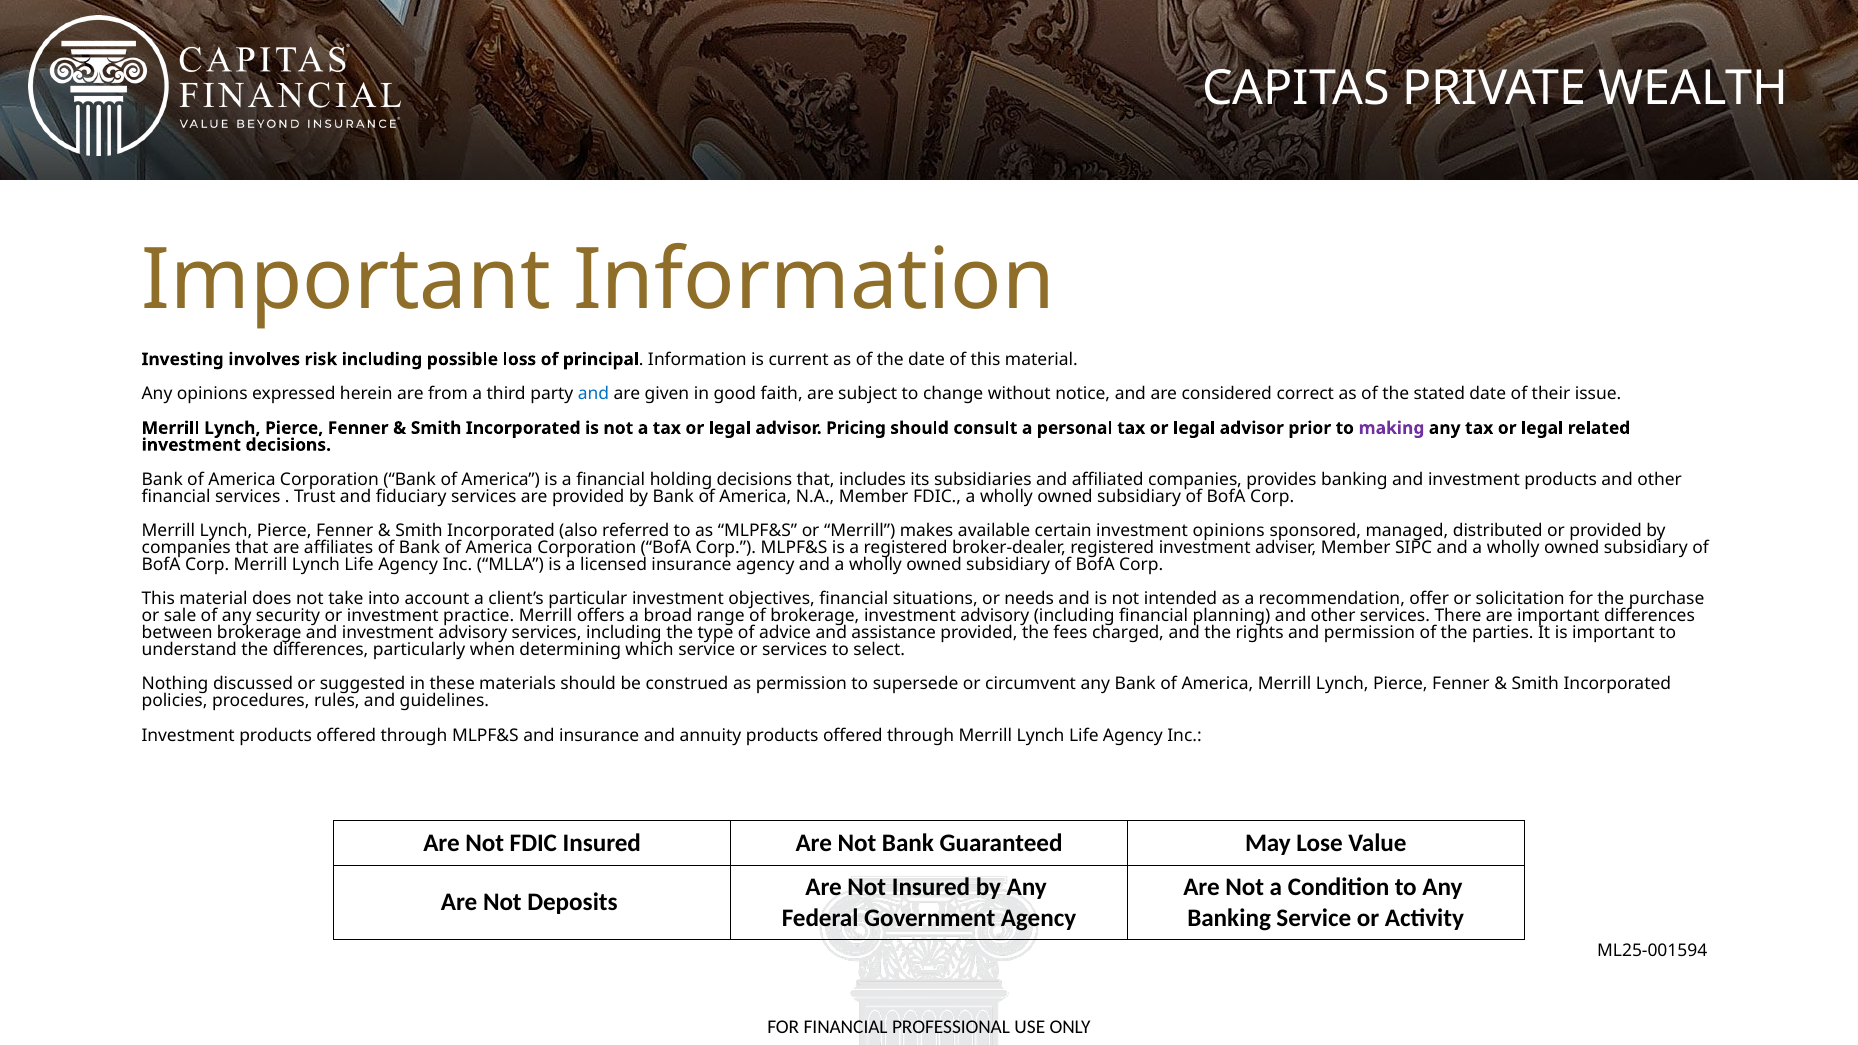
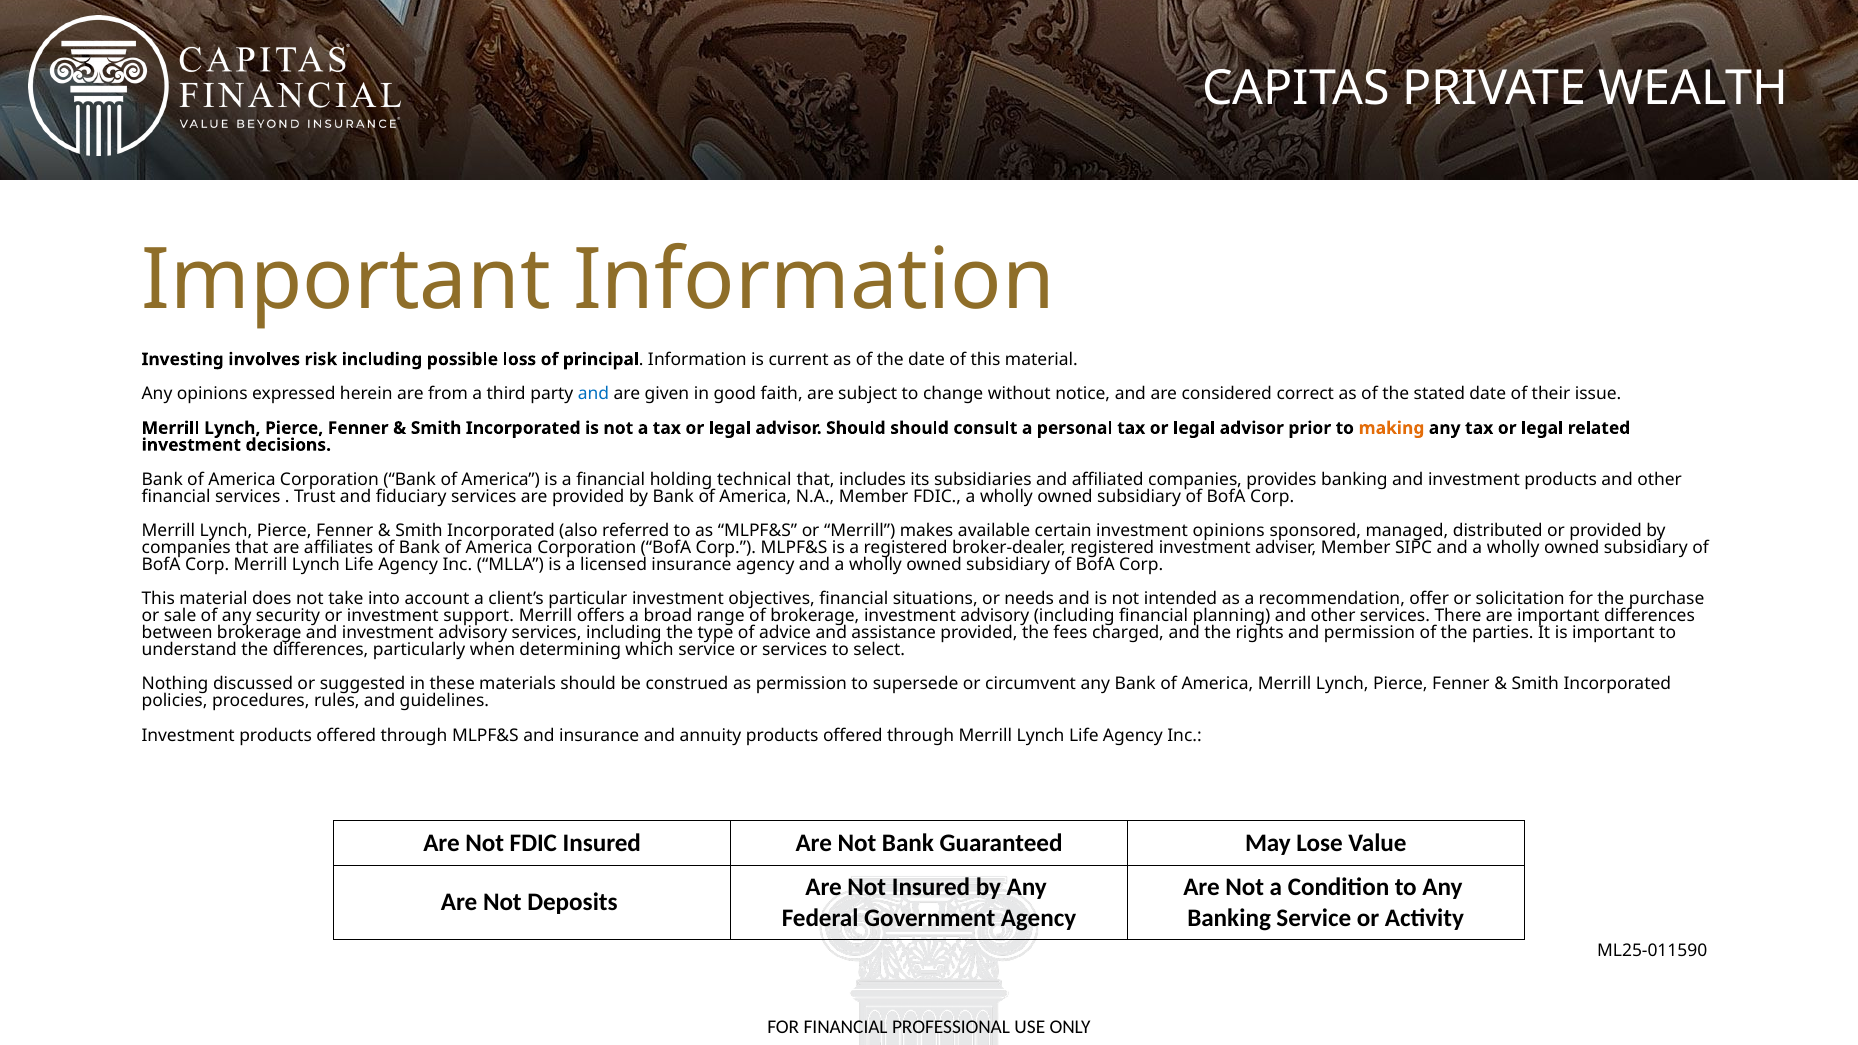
advisor Pricing: Pricing -> Should
making colour: purple -> orange
holding decisions: decisions -> technical
practice: practice -> support
ML25-001594: ML25-001594 -> ML25-011590
